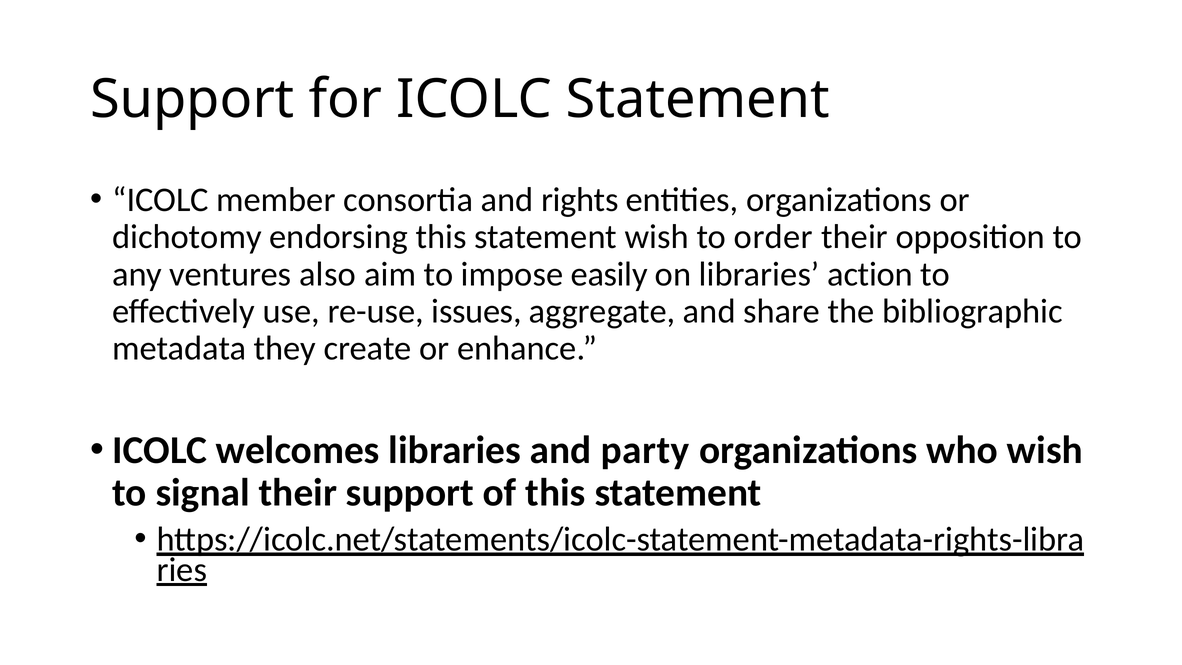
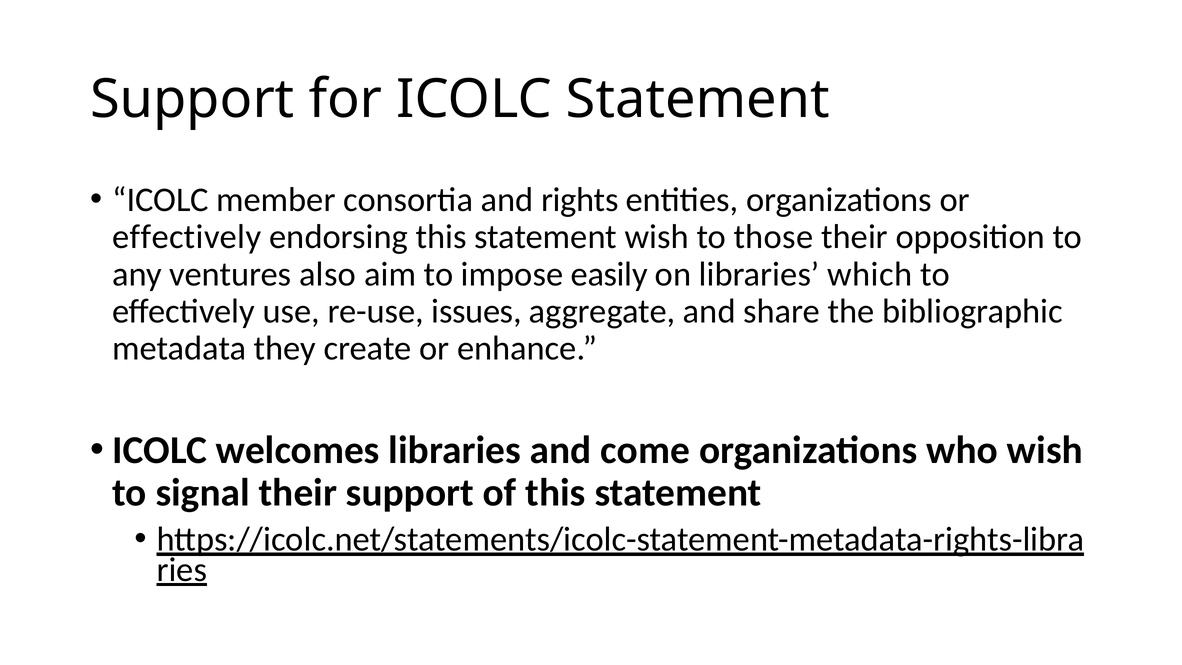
dichotomy at (187, 237): dichotomy -> effectively
order: order -> those
action: action -> which
party: party -> come
